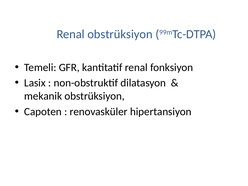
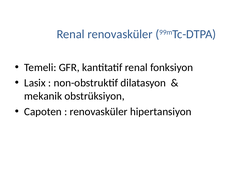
Renal obstrüksiyon: obstrüksiyon -> renovasküler
